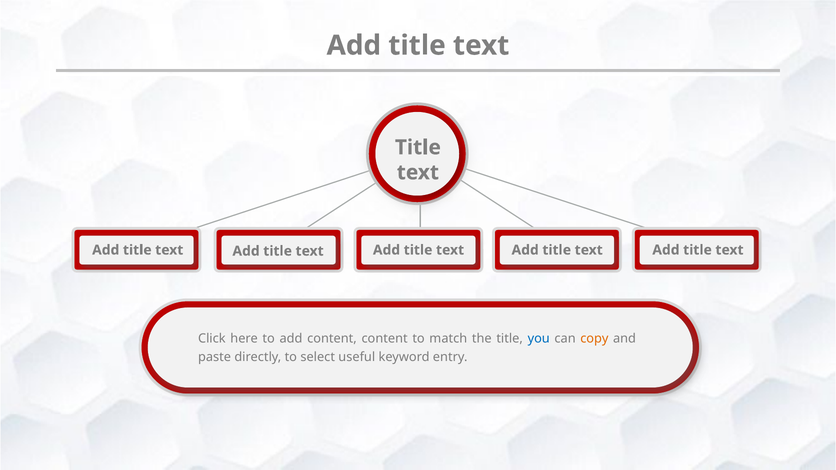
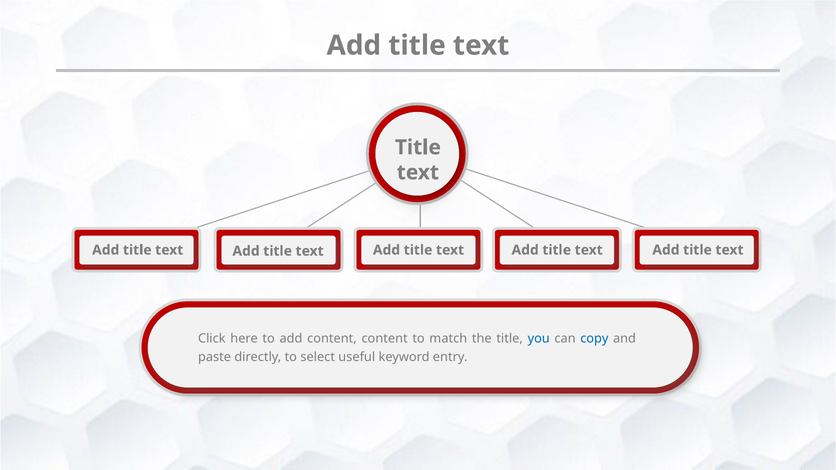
copy colour: orange -> blue
